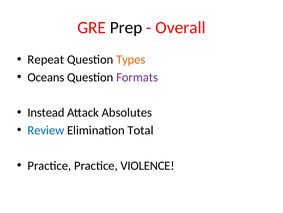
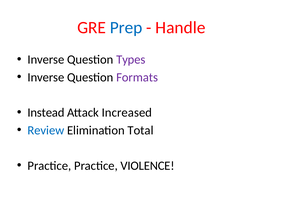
Prep colour: black -> blue
Overall: Overall -> Handle
Repeat at (46, 59): Repeat -> Inverse
Types colour: orange -> purple
Oceans at (46, 77): Oceans -> Inverse
Absolutes: Absolutes -> Increased
